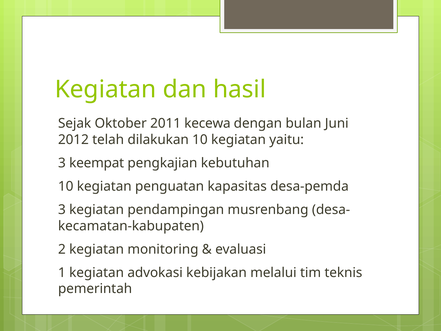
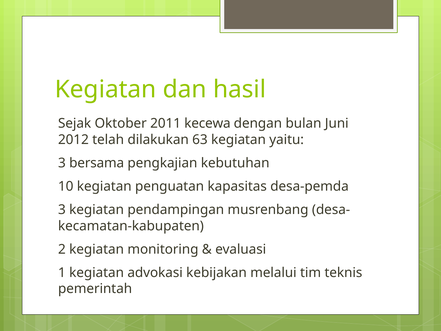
dilakukan 10: 10 -> 63
keempat: keempat -> bersama
